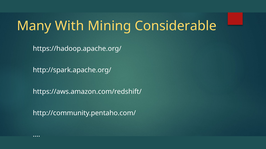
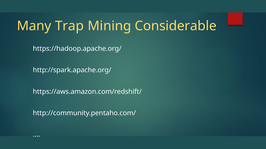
With: With -> Trap
